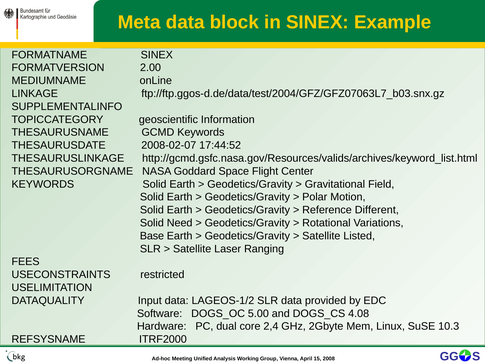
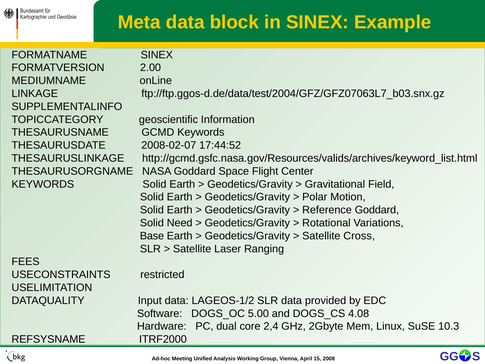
Reference Different: Different -> Goddard
Listed: Listed -> Cross
